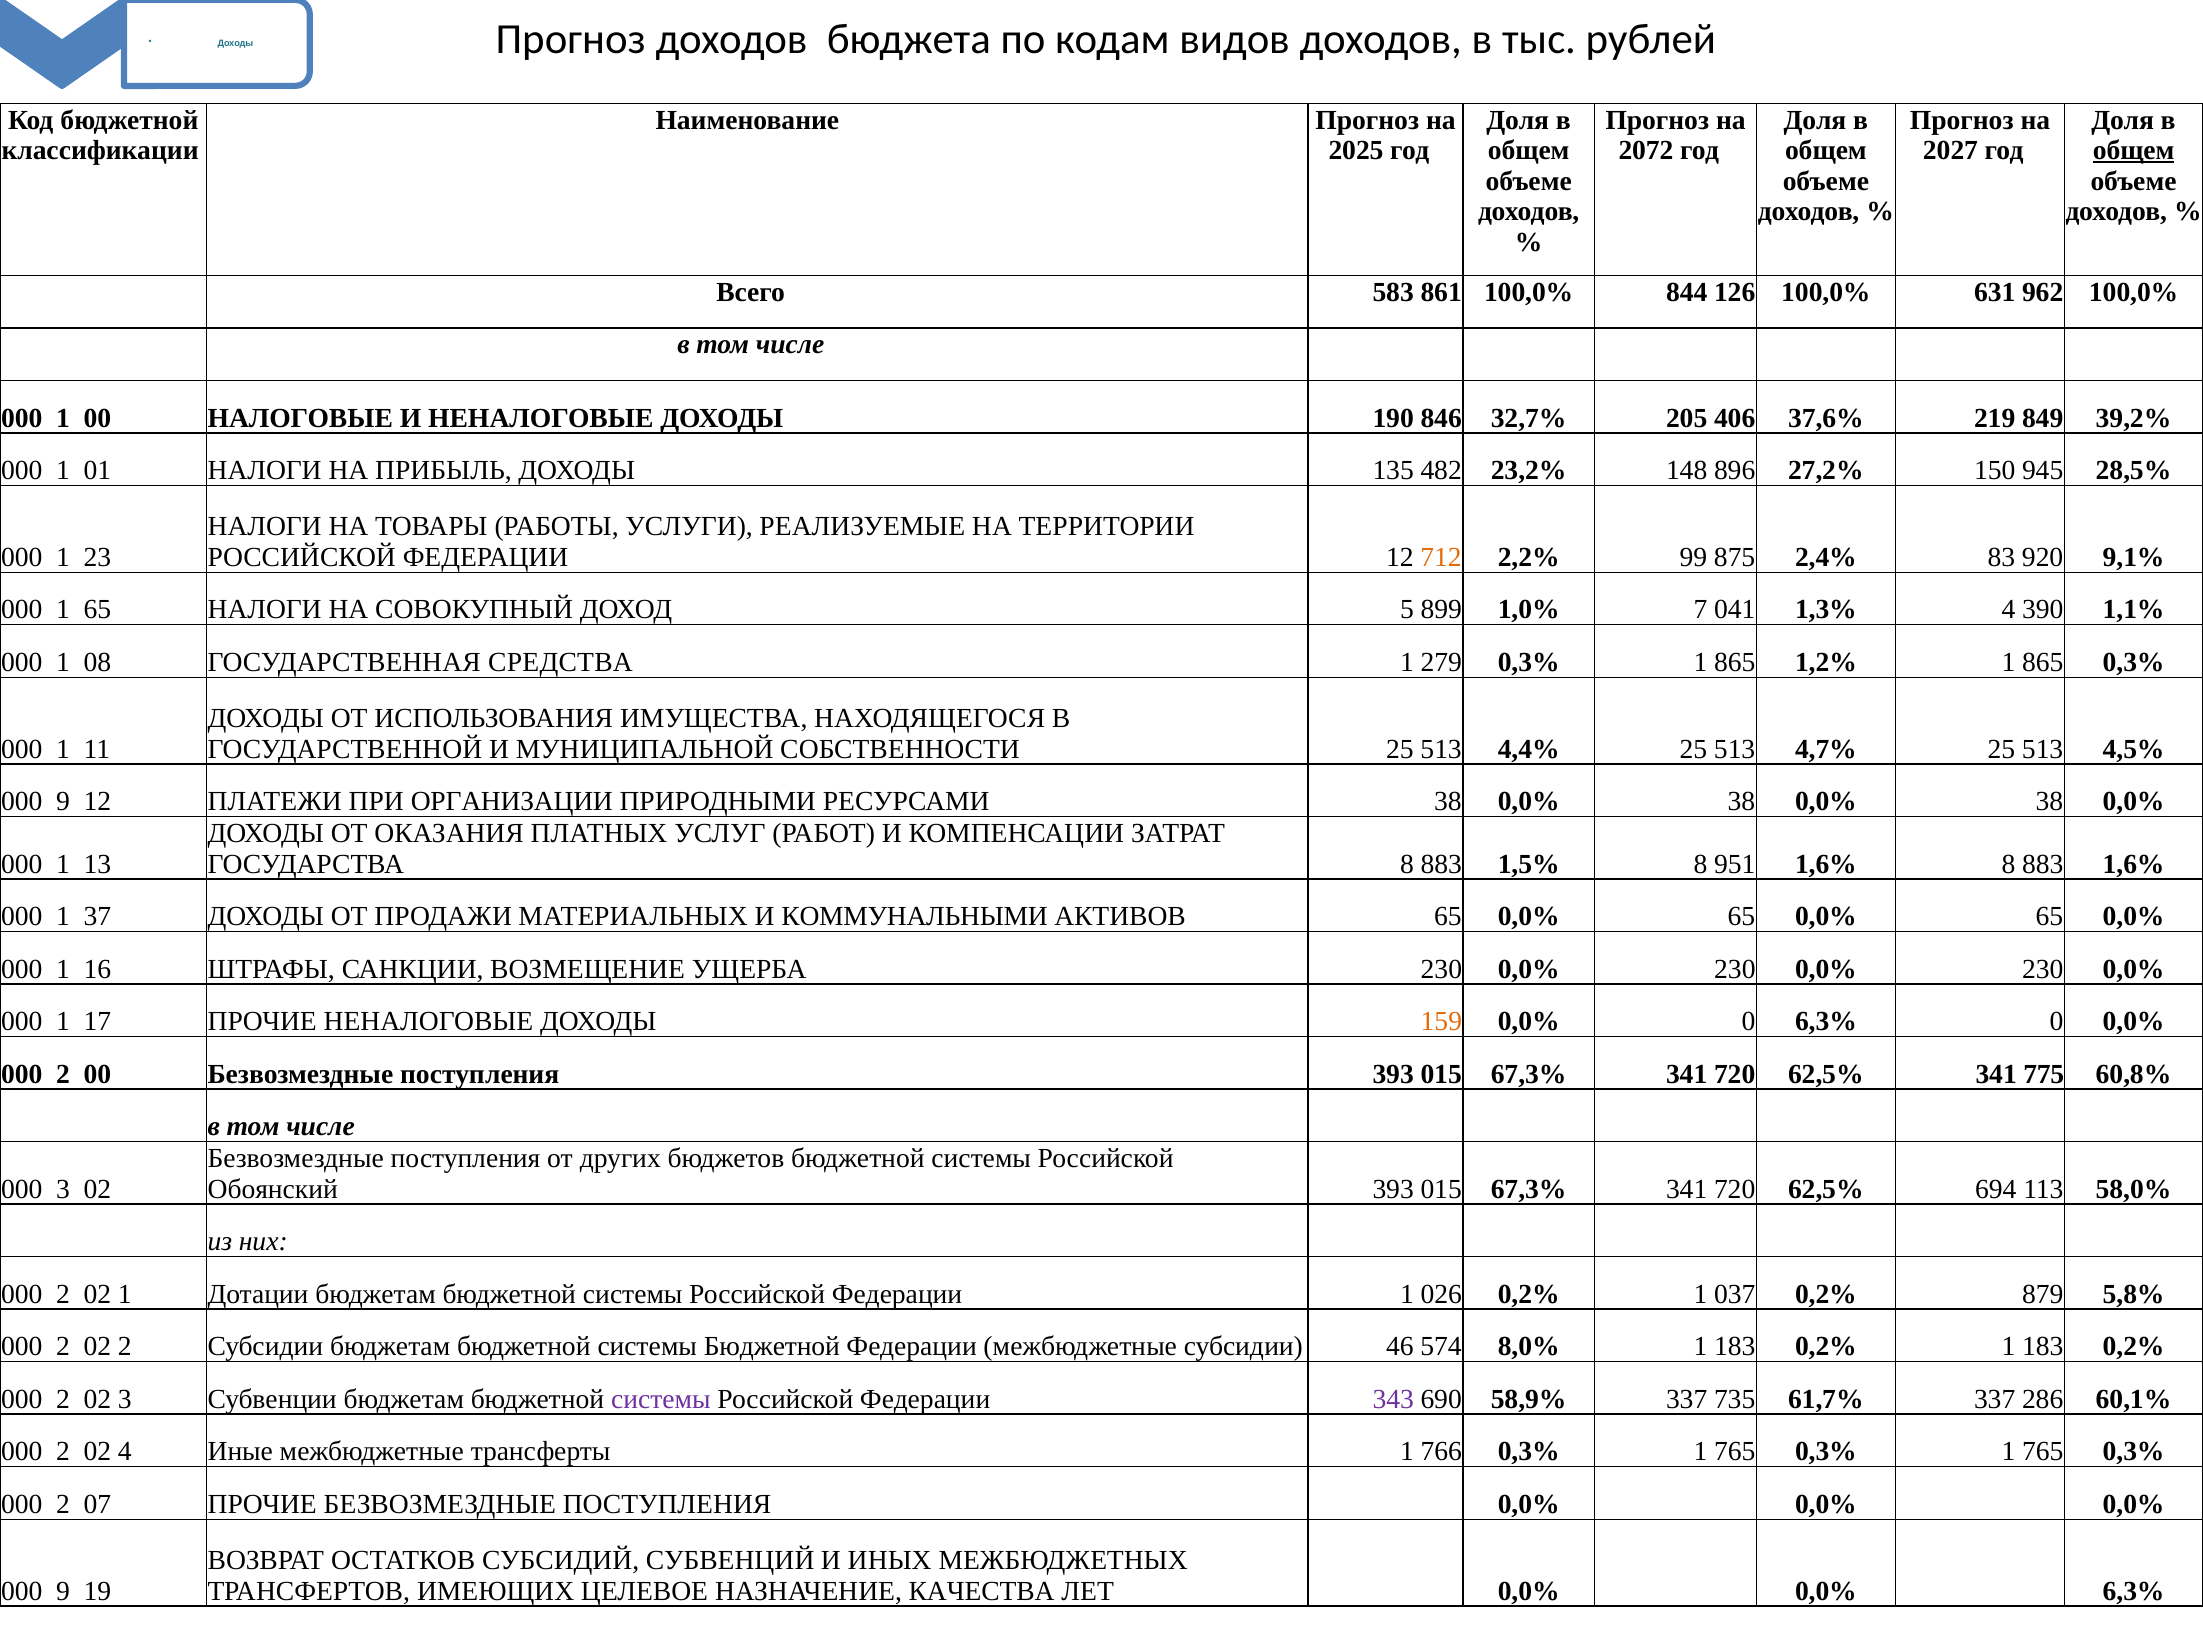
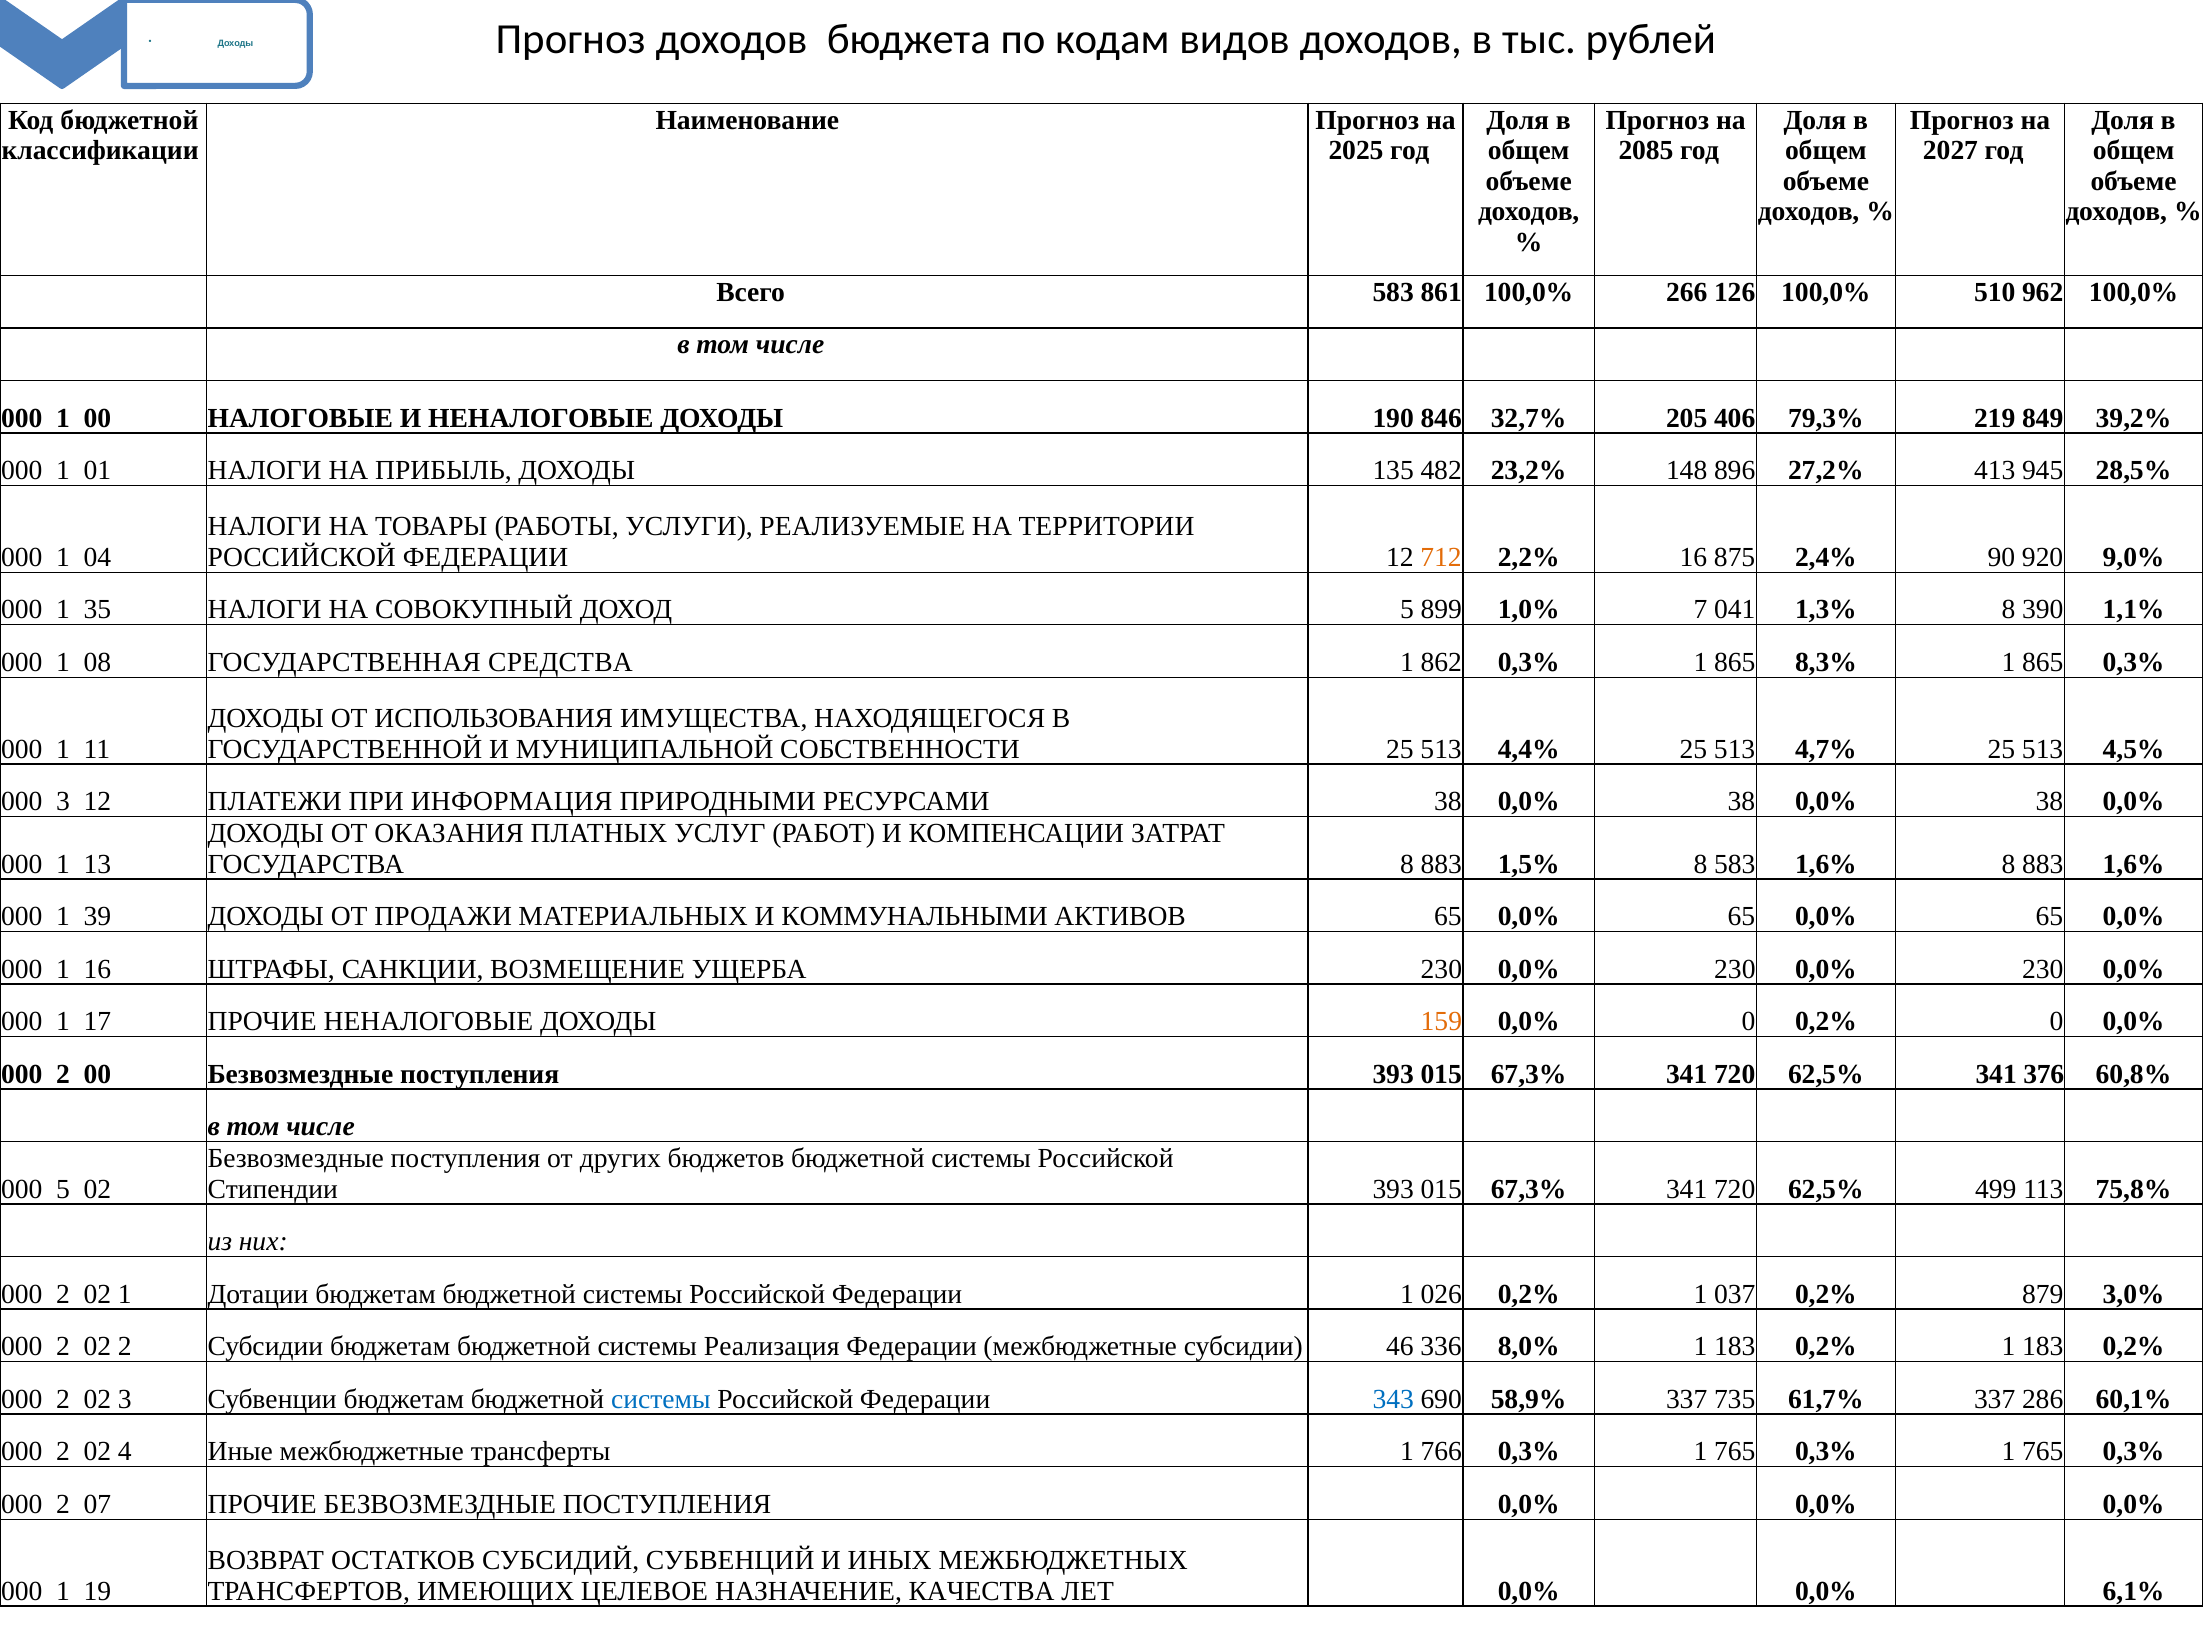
2072: 2072 -> 2085
общем at (2134, 150) underline: present -> none
844: 844 -> 266
631: 631 -> 510
37,6%: 37,6% -> 79,3%
150: 150 -> 413
23: 23 -> 04
2,2% 99: 99 -> 16
83: 83 -> 90
9,1%: 9,1% -> 9,0%
1 65: 65 -> 35
1,3% 4: 4 -> 8
279: 279 -> 862
1,2%: 1,2% -> 8,3%
9 at (63, 802): 9 -> 3
ОРГАНИЗАЦИИ: ОРГАНИЗАЦИИ -> ИНФОРМАЦИЯ
8 951: 951 -> 583
37: 37 -> 39
0 6,3%: 6,3% -> 0,2%
775: 775 -> 376
000 3: 3 -> 5
Обоянский: Обоянский -> Стипендии
694: 694 -> 499
58,0%: 58,0% -> 75,8%
5,8%: 5,8% -> 3,0%
системы Бюджетной: Бюджетной -> Реализация
574: 574 -> 336
системы at (661, 1399) colour: purple -> blue
343 colour: purple -> blue
9 at (63, 1591): 9 -> 1
0,0% 6,3%: 6,3% -> 6,1%
